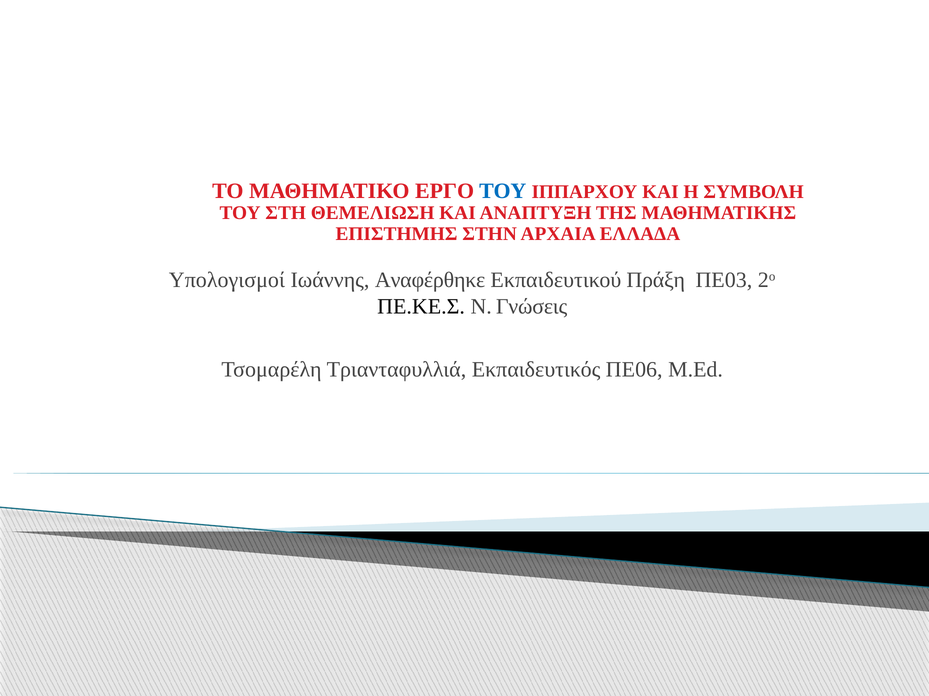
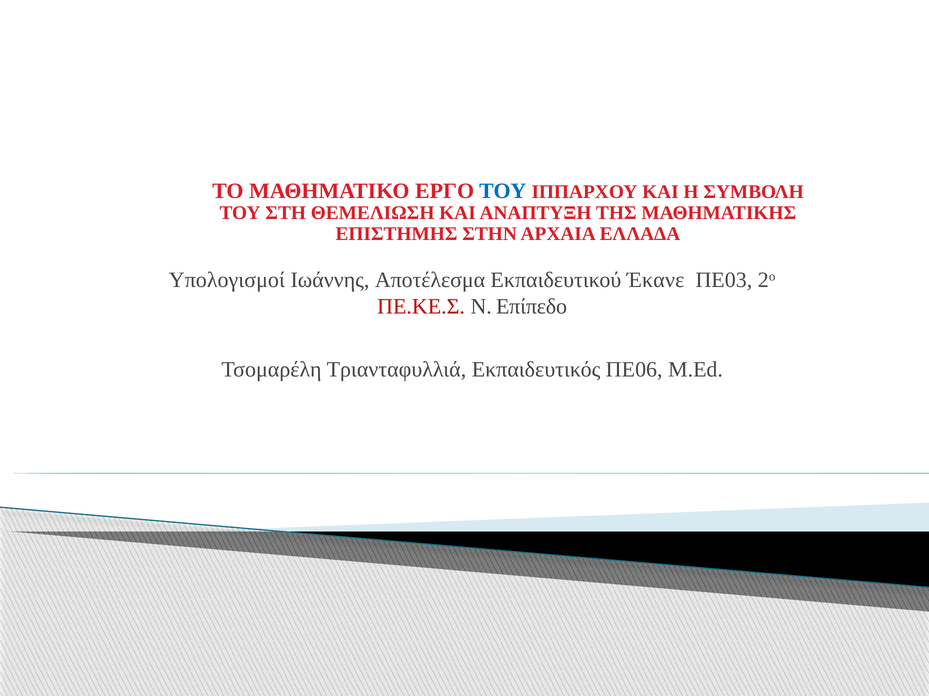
Αναφέρθηκε: Αναφέρθηκε -> Αποτέλεσμα
Πράξη: Πράξη -> Έκανε
ΠΕ.ΚΕ.Σ colour: black -> red
Γνώσεις: Γνώσεις -> Επίπεδο
